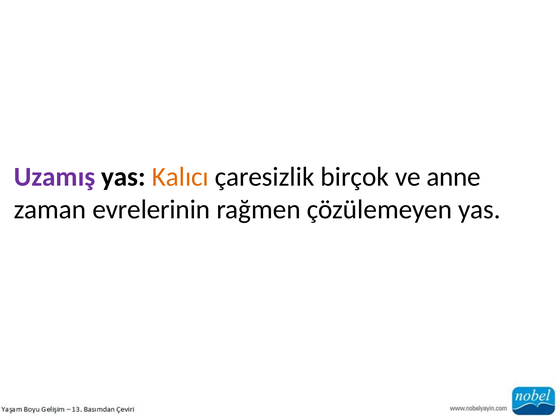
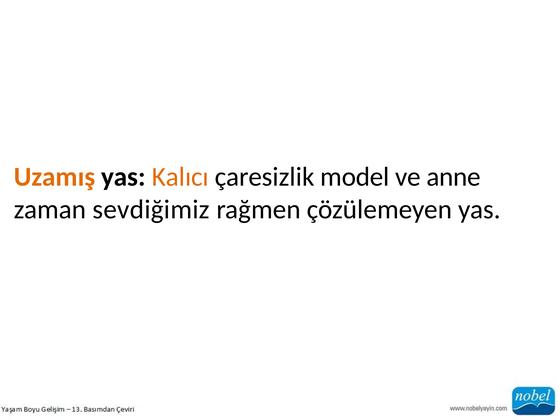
Uzamış colour: purple -> orange
birçok: birçok -> model
evrelerinin: evrelerinin -> sevdiğimiz
